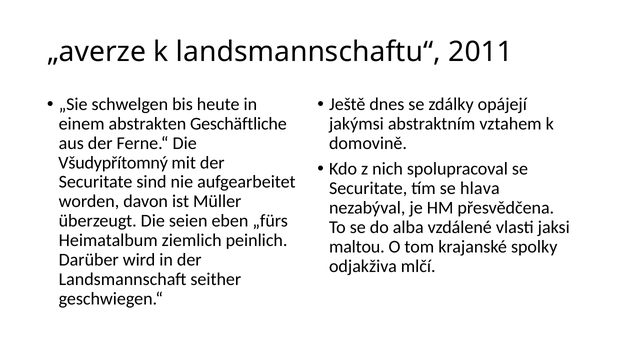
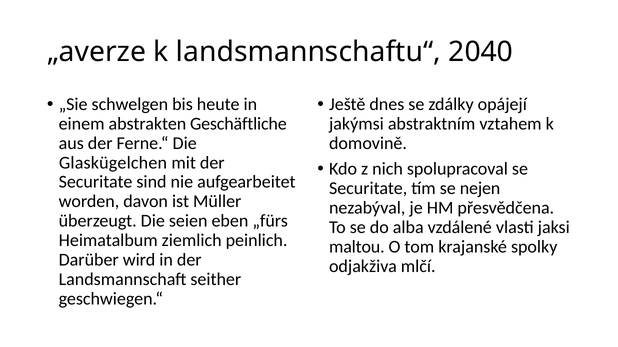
2011: 2011 -> 2040
Všudypřítomný: Všudypřítomný -> Glaskügelchen
hlava: hlava -> nejen
